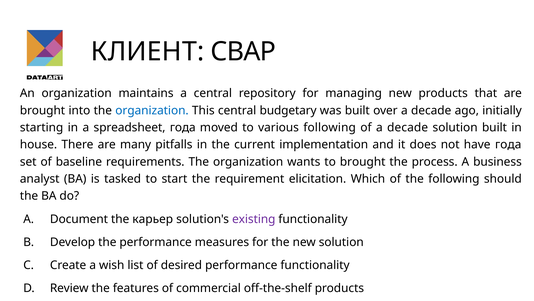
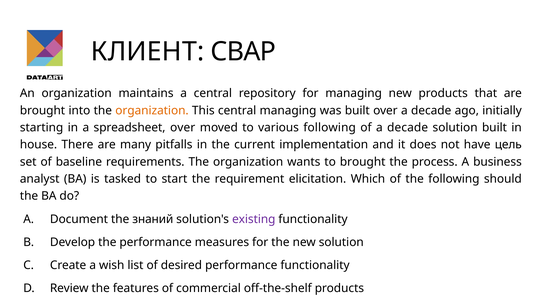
organization at (152, 110) colour: blue -> orange
central budgetary: budgetary -> managing
spreadsheet года: года -> over
have года: года -> цель
карьер: карьер -> знаний
